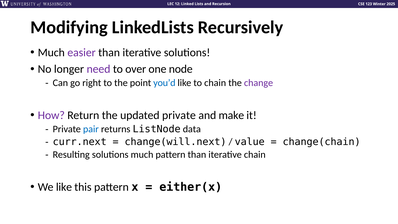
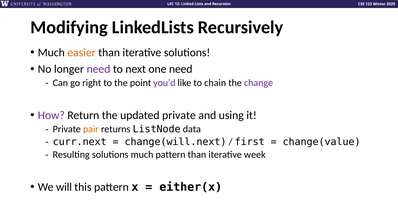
easier colour: purple -> orange
over: over -> next
one node: node -> need
you’d colour: blue -> purple
make: make -> using
pair colour: blue -> orange
value: value -> first
change(chain: change(chain -> change(value
iterative chain: chain -> week
We like: like -> will
